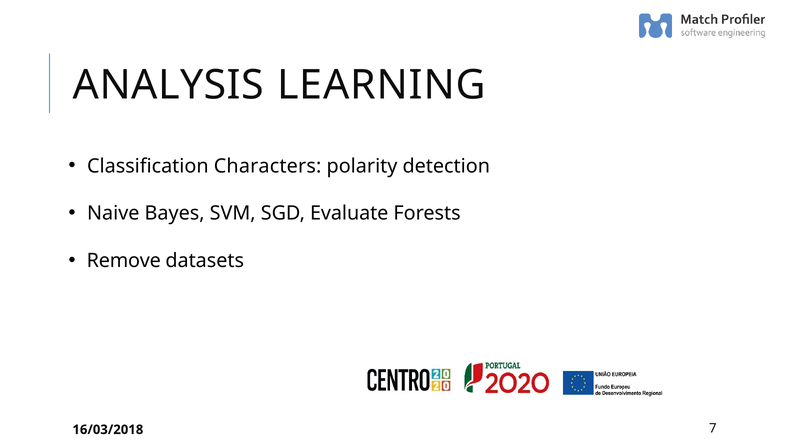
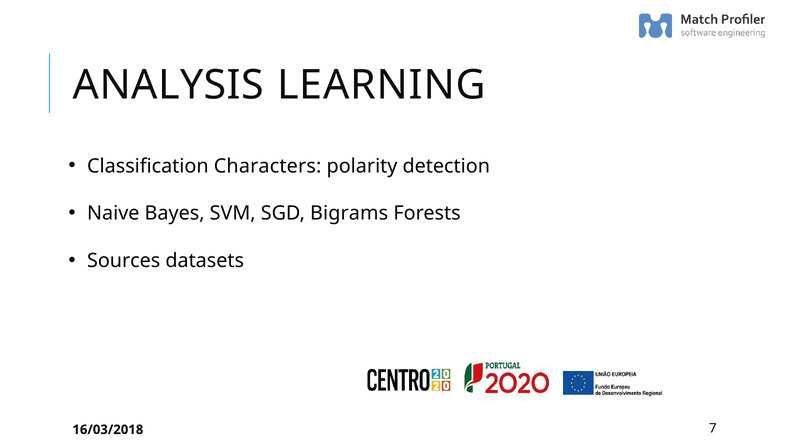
Evaluate: Evaluate -> Bigrams
Remove: Remove -> Sources
